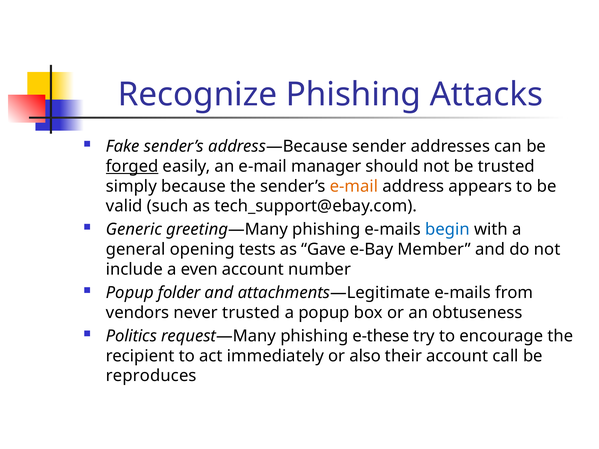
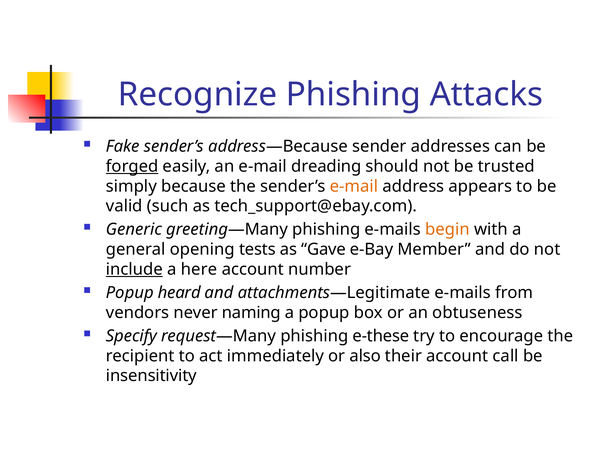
manager: manager -> dreading
begin colour: blue -> orange
include underline: none -> present
even: even -> here
folder: folder -> heard
never trusted: trusted -> naming
Politics: Politics -> Specify
reproduces: reproduces -> insensitivity
